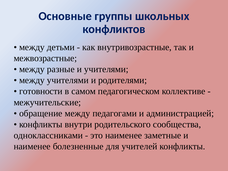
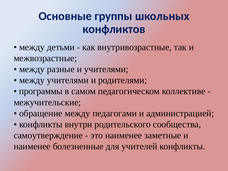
готовности: готовности -> программы
одноклассниками: одноклассниками -> самоутверждение
